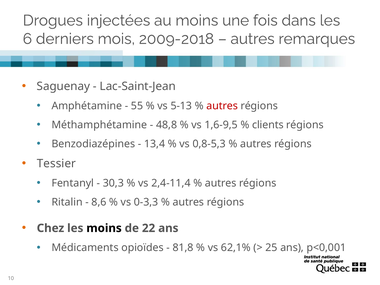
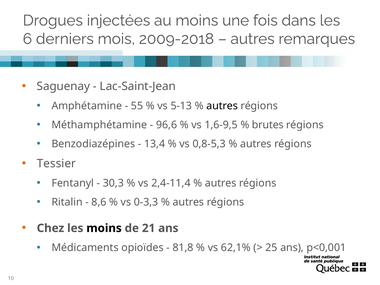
autres at (222, 106) colour: red -> black
48,8: 48,8 -> 96,6
clients: clients -> brutes
22: 22 -> 21
